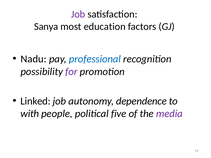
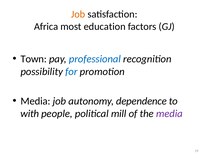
Job at (78, 14) colour: purple -> orange
Sanya: Sanya -> Africa
Nadu: Nadu -> Town
for colour: purple -> blue
Linked at (36, 101): Linked -> Media
five: five -> mill
